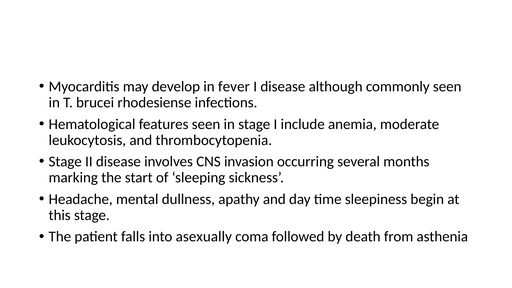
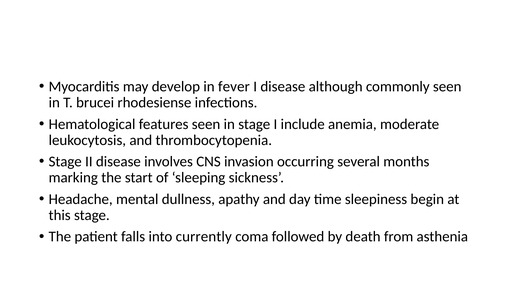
asexually: asexually -> currently
